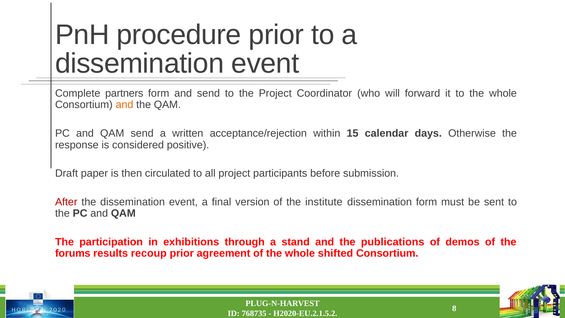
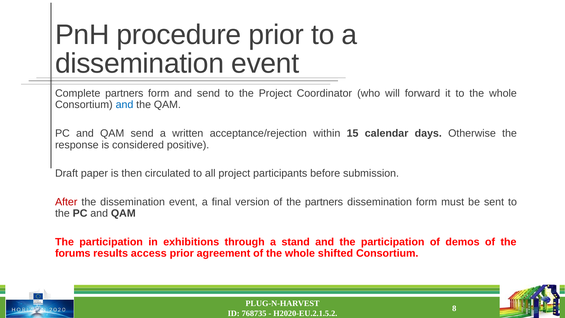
and at (124, 105) colour: orange -> blue
the institute: institute -> partners
and the publications: publications -> participation
recoup: recoup -> access
